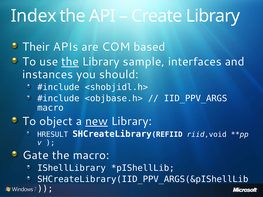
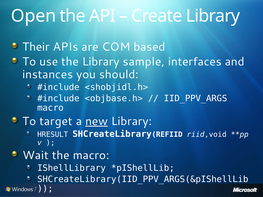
Index: Index -> Open
the at (70, 62) underline: present -> none
object: object -> target
Gate: Gate -> Wait
